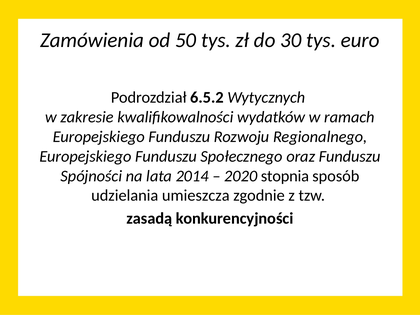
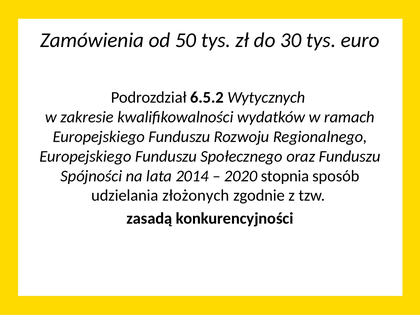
umieszcza: umieszcza -> złożonych
